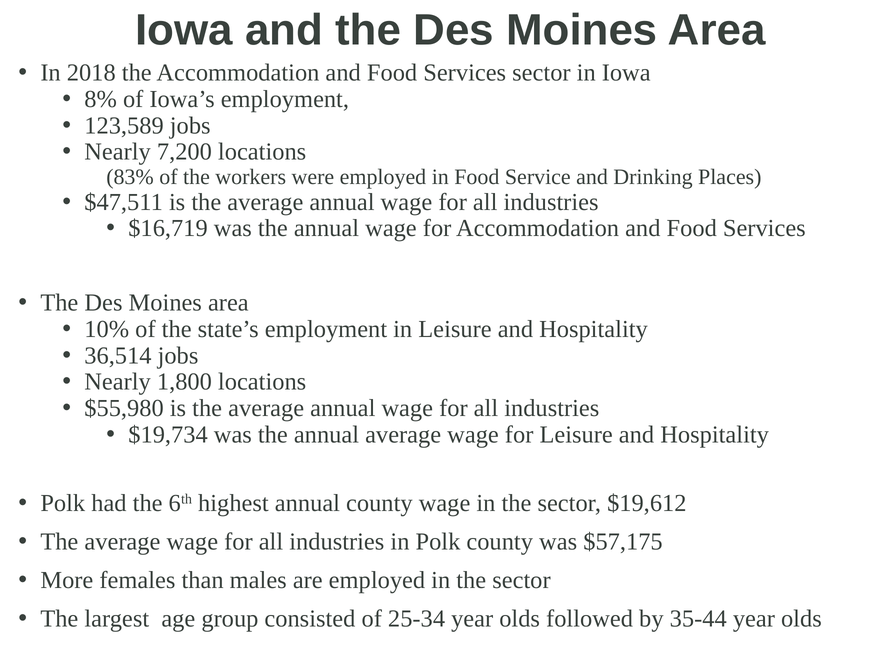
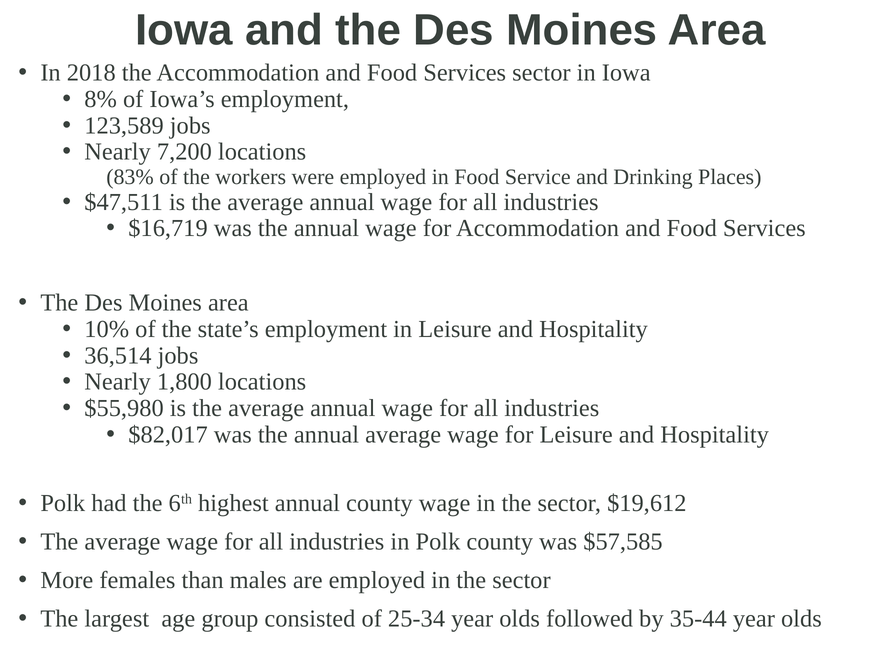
$19,734: $19,734 -> $82,017
$57,175: $57,175 -> $57,585
